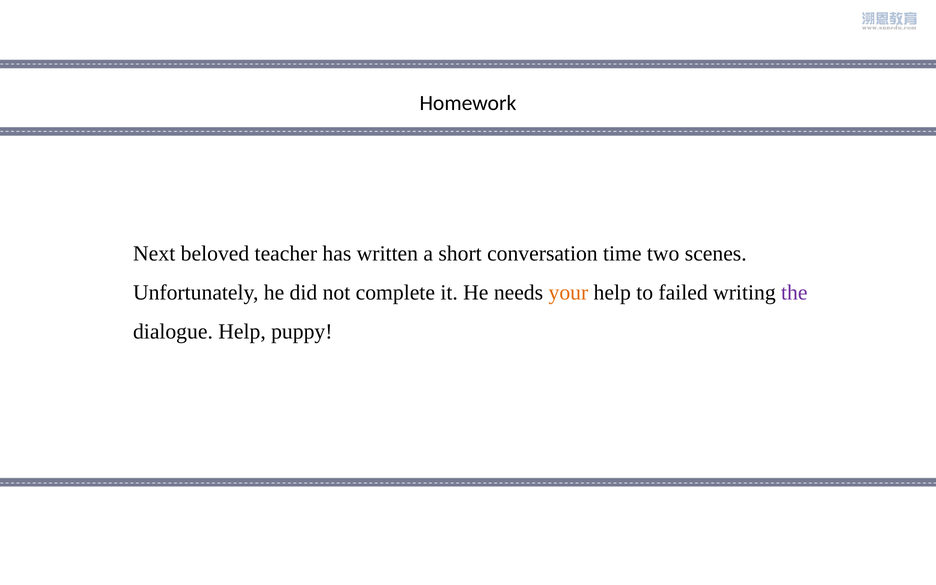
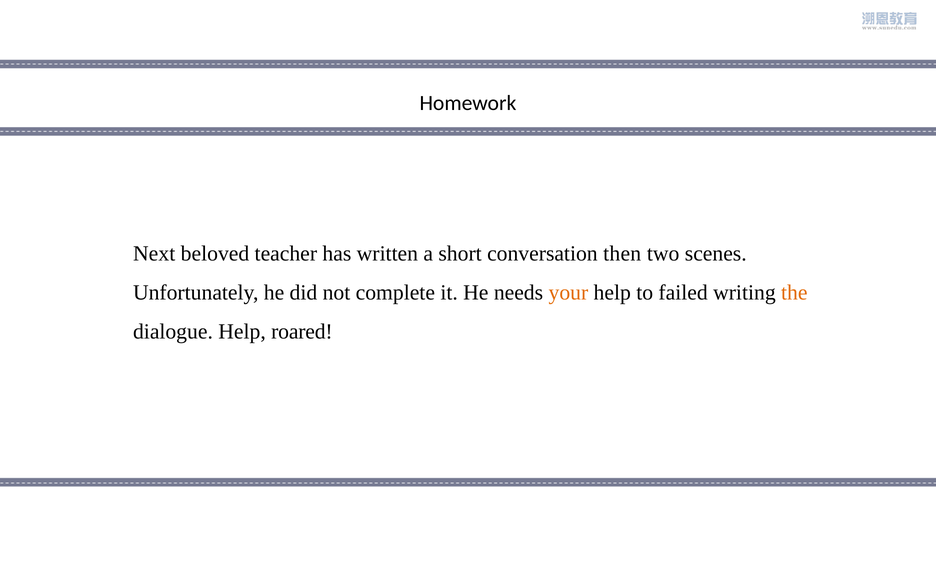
time: time -> then
the colour: purple -> orange
puppy: puppy -> roared
